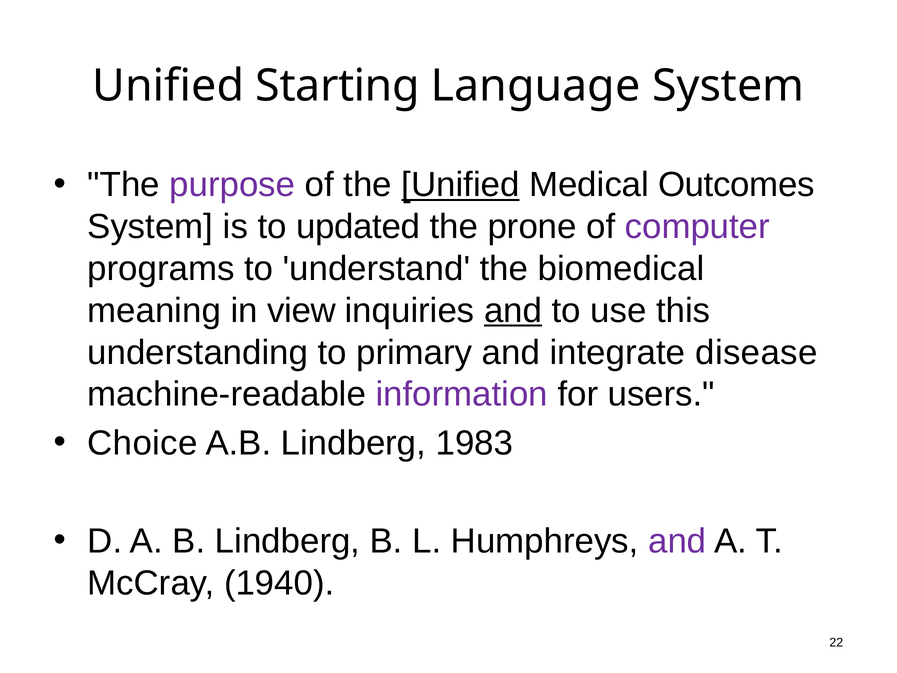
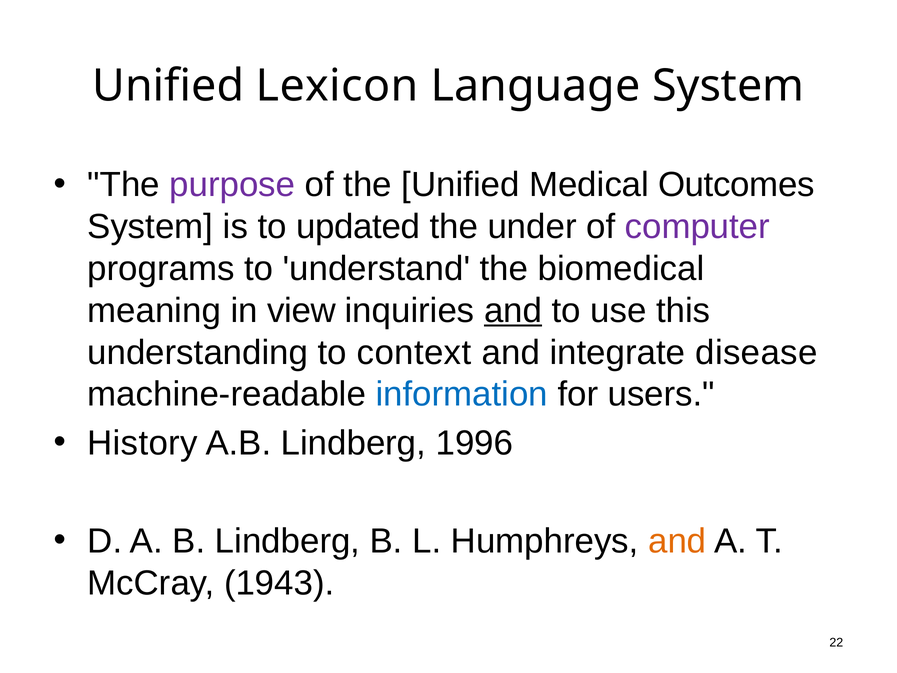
Starting: Starting -> Lexicon
Unified at (460, 185) underline: present -> none
prone: prone -> under
primary: primary -> context
information colour: purple -> blue
Choice: Choice -> History
1983: 1983 -> 1996
and at (677, 541) colour: purple -> orange
1940: 1940 -> 1943
